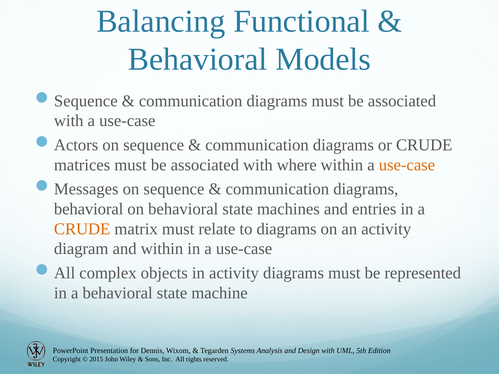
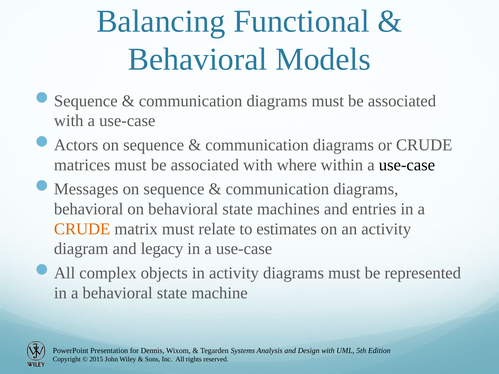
use-case at (407, 165) colour: orange -> black
to diagrams: diagrams -> estimates
and within: within -> legacy
